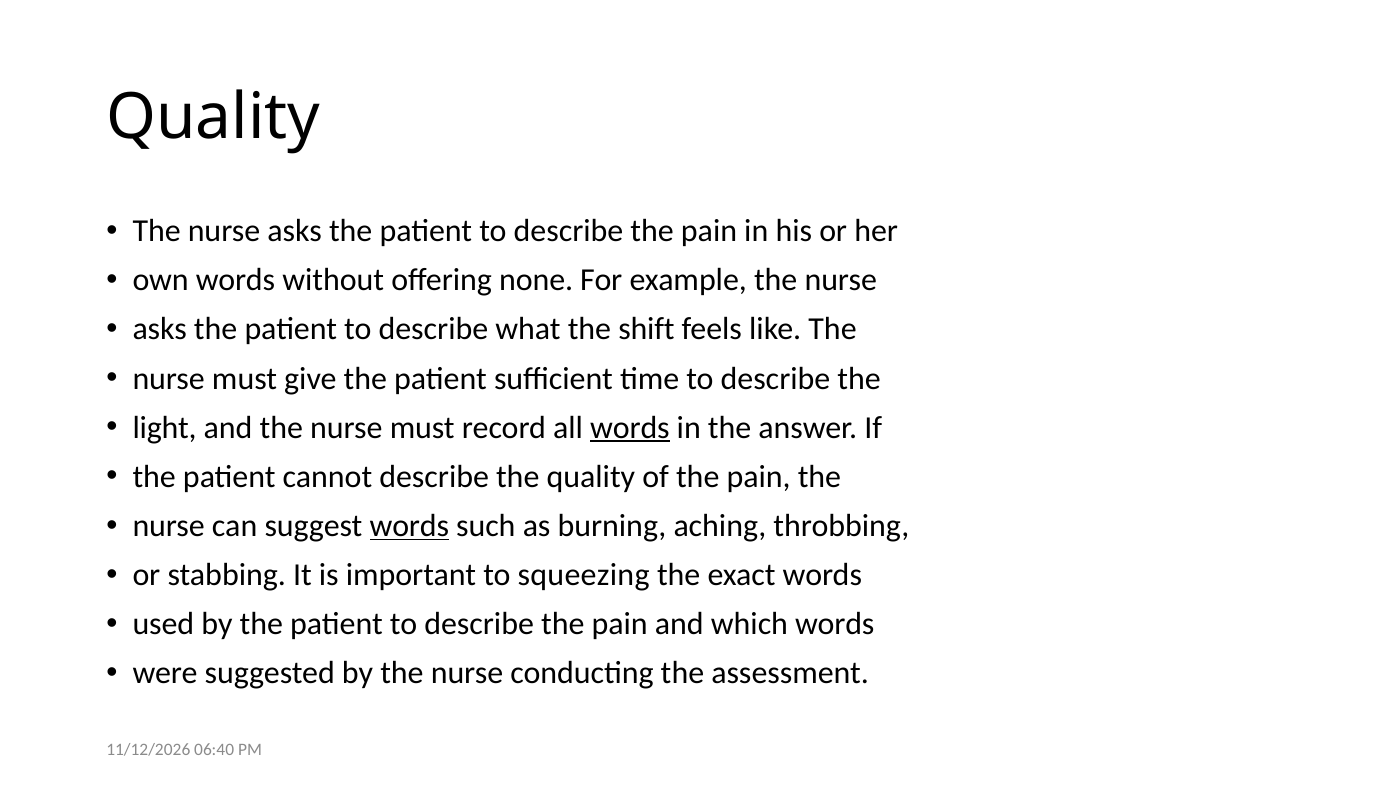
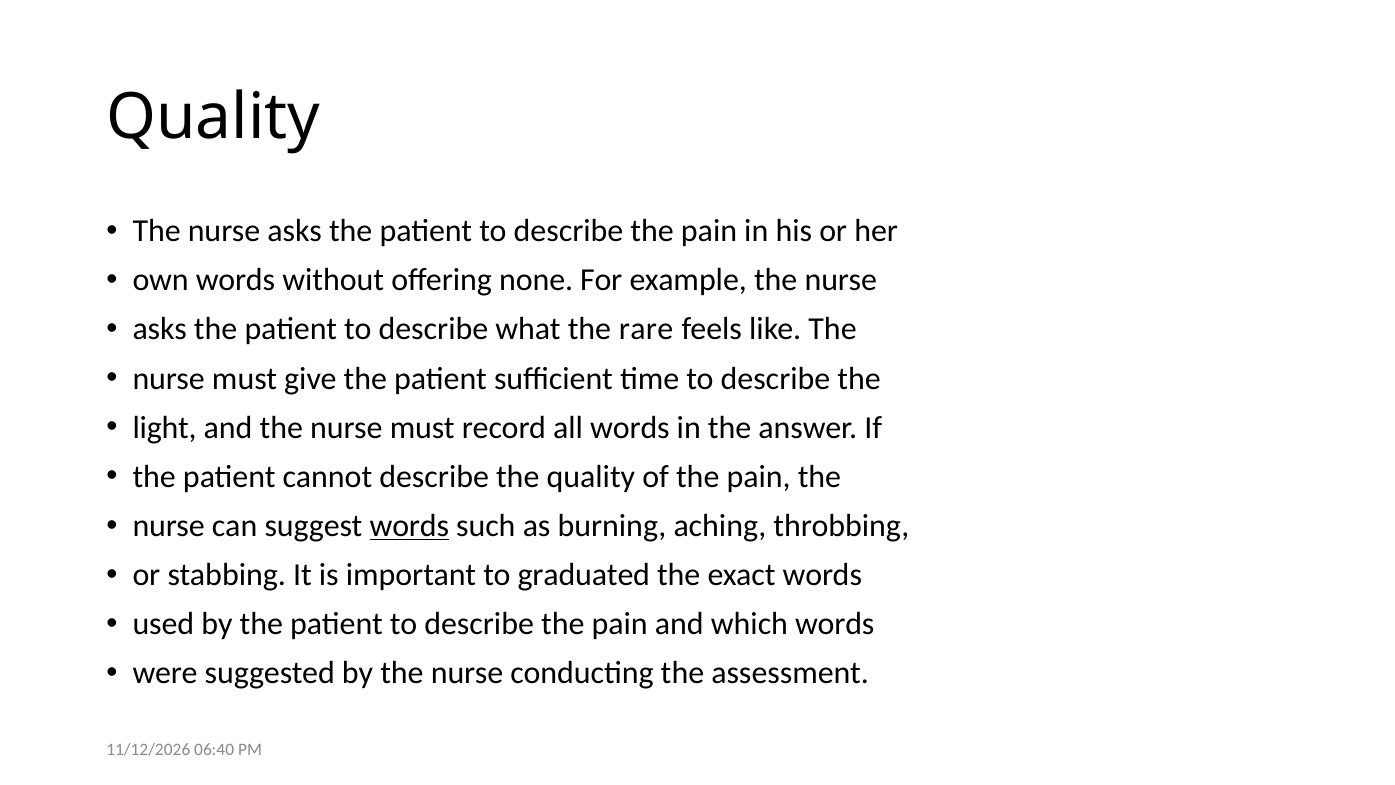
shift: shift -> rare
words at (630, 427) underline: present -> none
squeezing: squeezing -> graduated
